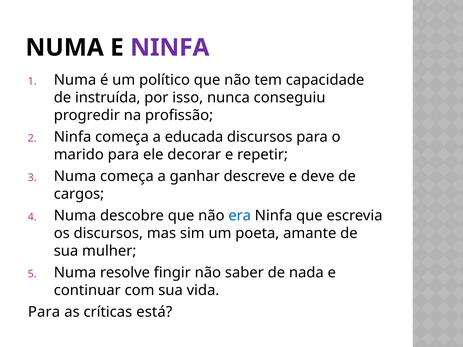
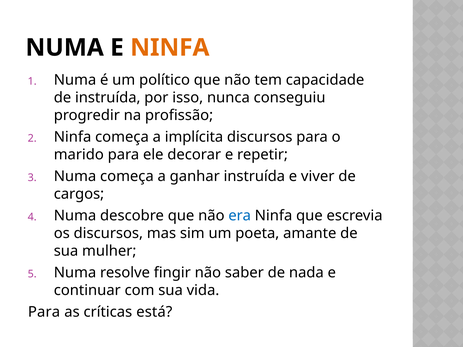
NINFA at (170, 48) colour: purple -> orange
educada: educada -> implícita
ganhar descreve: descreve -> instruída
deve: deve -> viver
